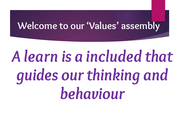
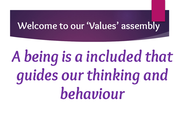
learn: learn -> being
